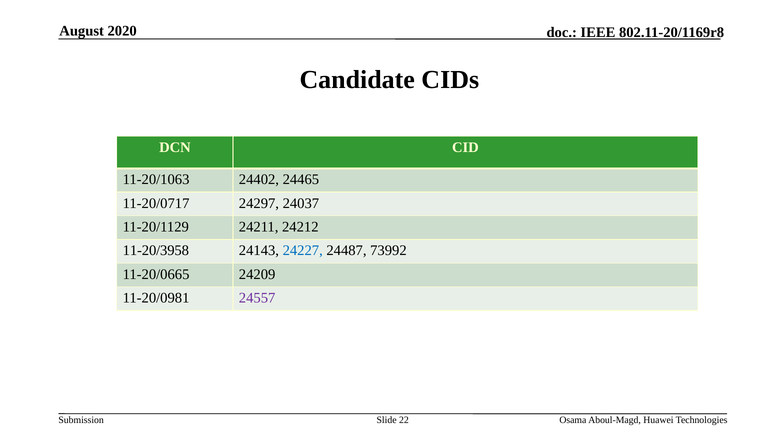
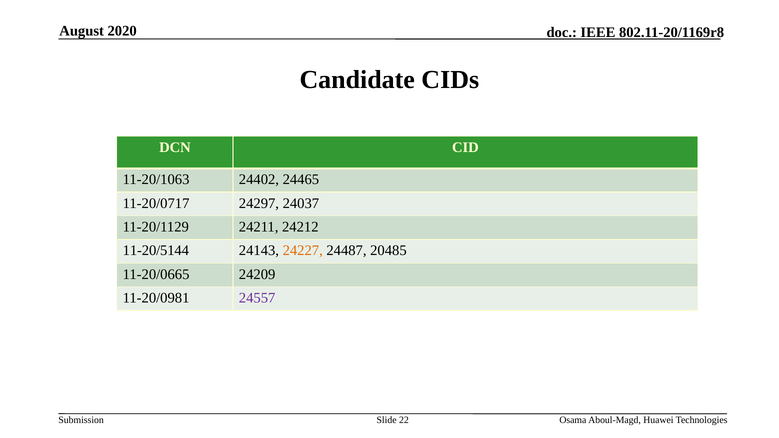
11-20/3958: 11-20/3958 -> 11-20/5144
24227 colour: blue -> orange
73992: 73992 -> 20485
